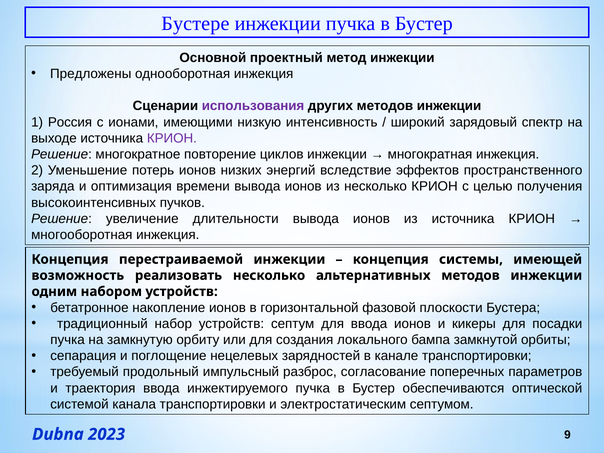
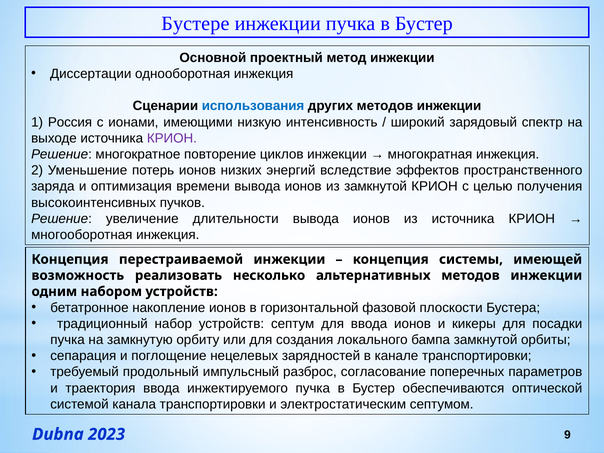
Предложены: Предложены -> Диссертации
использования colour: purple -> blue
из несколько: несколько -> замкнутой
